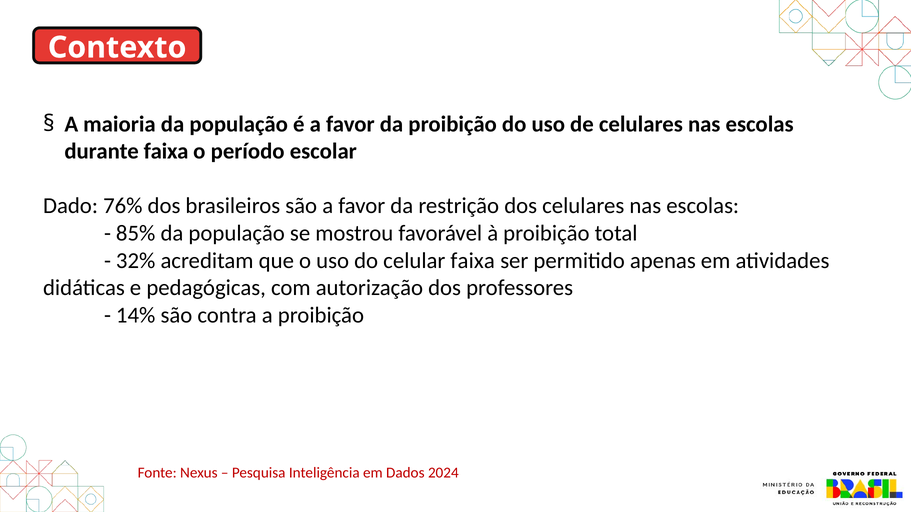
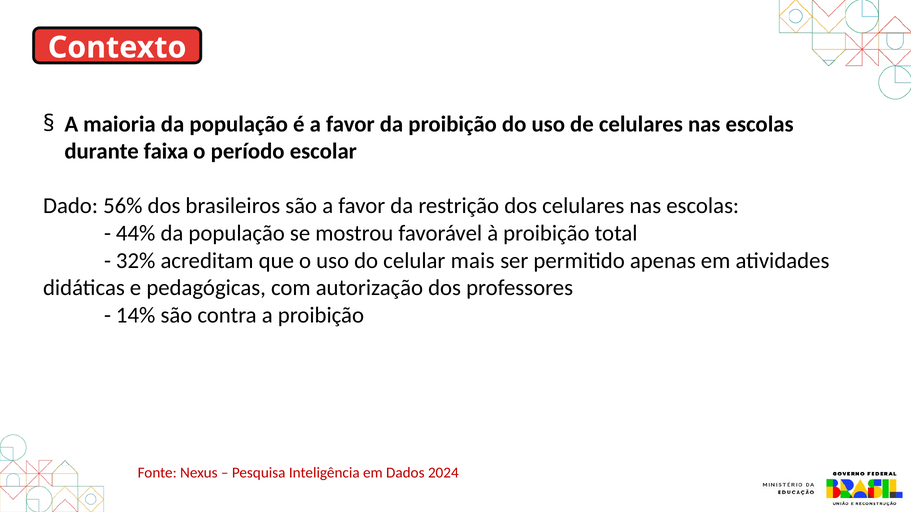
76%: 76% -> 56%
85%: 85% -> 44%
celular faixa: faixa -> mais
